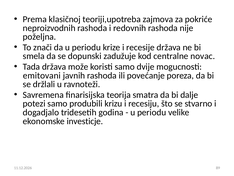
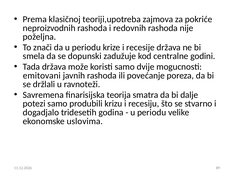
novac: novac -> godini
investicje: investicje -> uslovima
